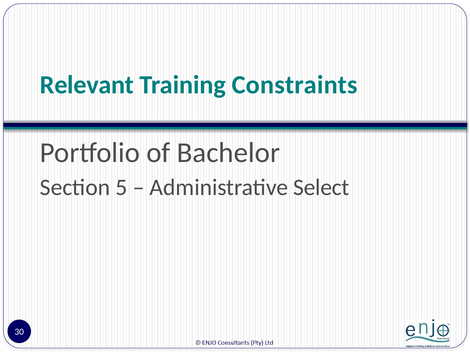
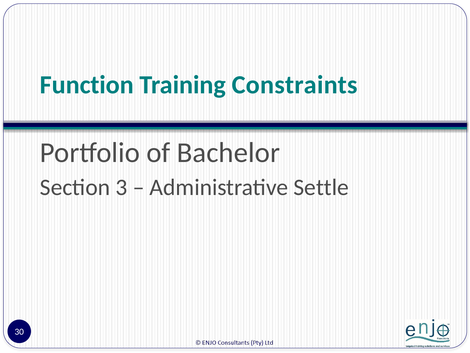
Relevant: Relevant -> Function
5: 5 -> 3
Select: Select -> Settle
